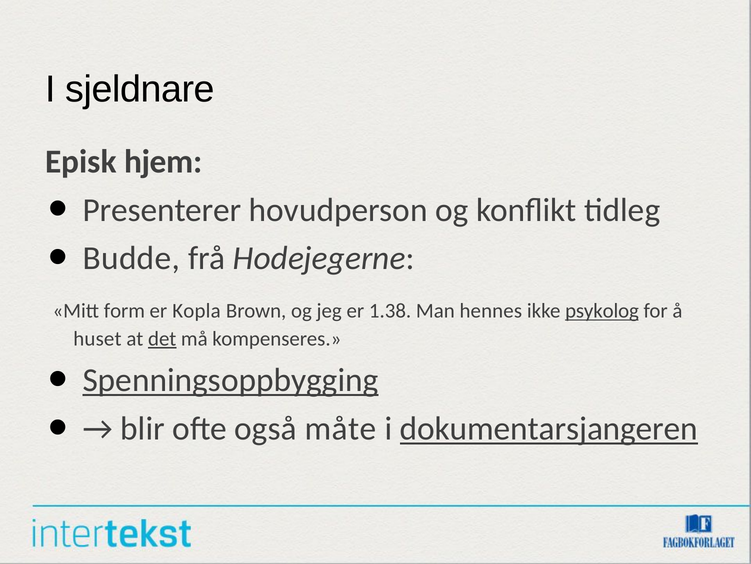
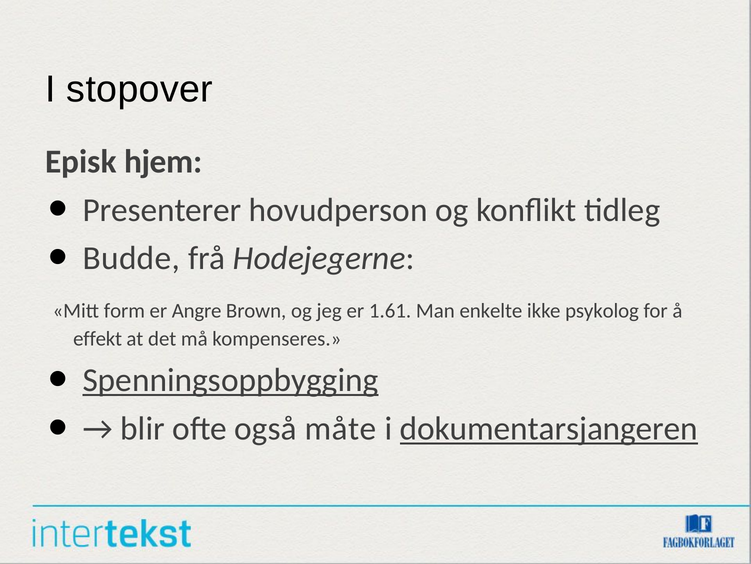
sjeldnare: sjeldnare -> stopover
Kopla: Kopla -> Angre
1.38: 1.38 -> 1.61
hennes: hennes -> enkelte
psykolog underline: present -> none
huset: huset -> effekt
det underline: present -> none
